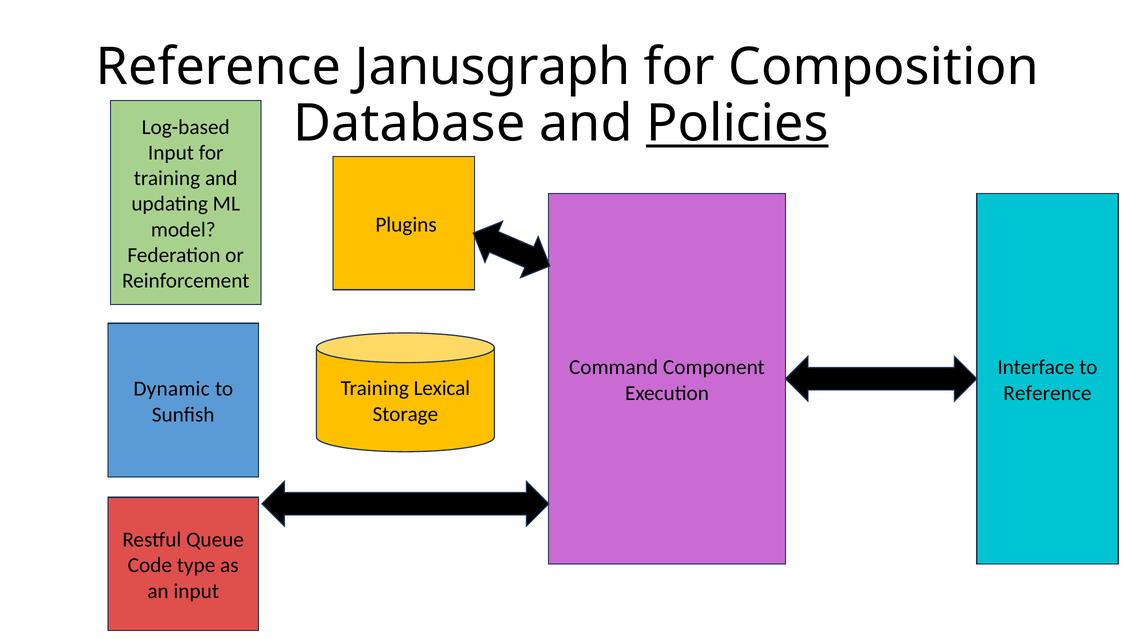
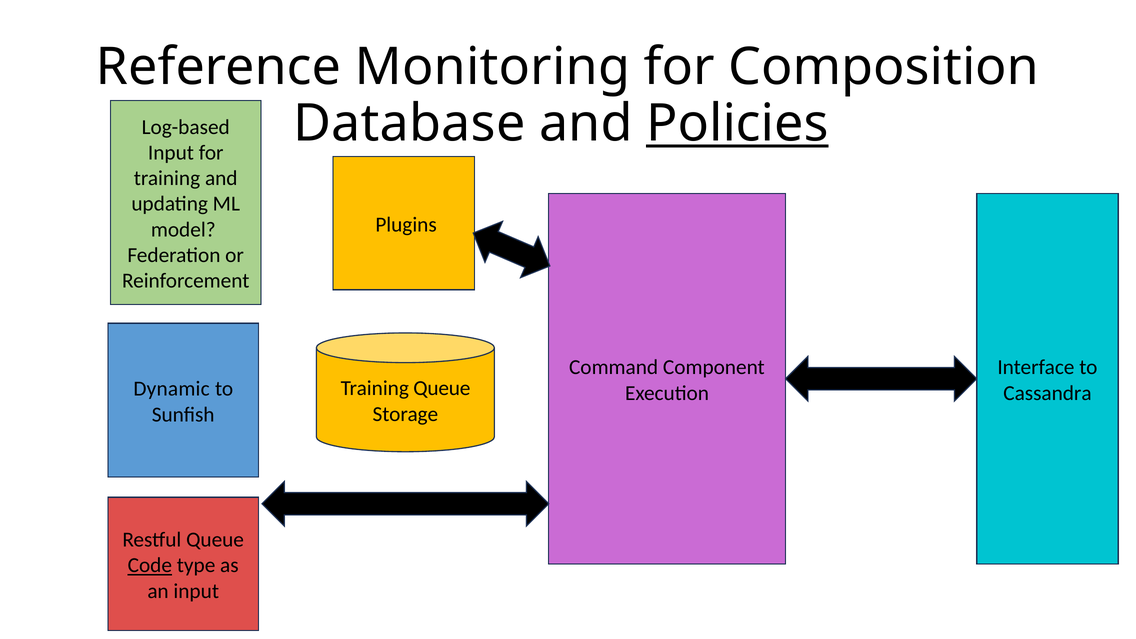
Janusgraph: Janusgraph -> Monitoring
Training Lexical: Lexical -> Queue
Reference at (1047, 393): Reference -> Cassandra
Code underline: none -> present
